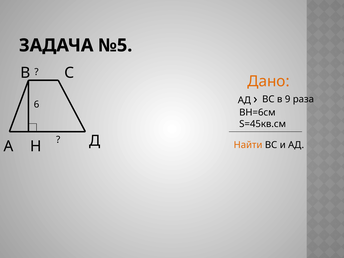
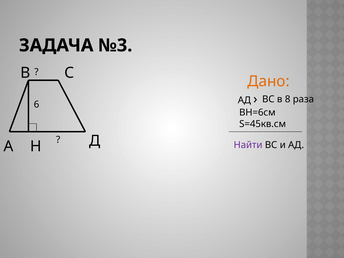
№5: №5 -> №3
9: 9 -> 8
Найти colour: orange -> purple
